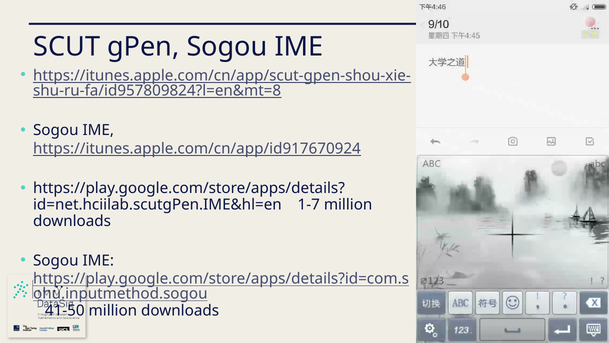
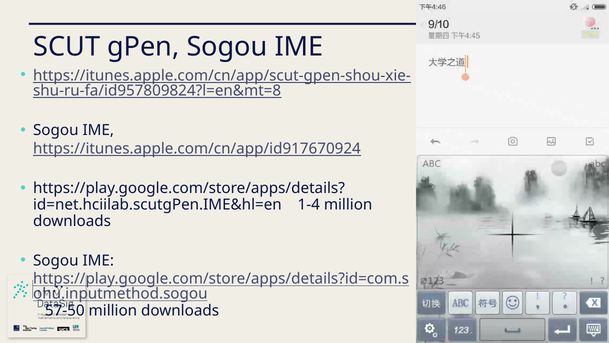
1-7: 1-7 -> 1-4
41-50: 41-50 -> 57-50
